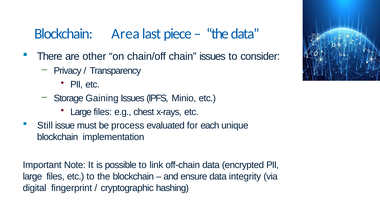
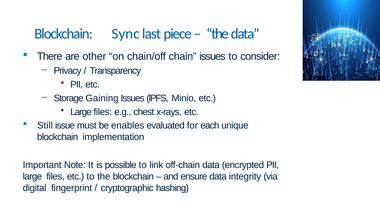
Area: Area -> Sync
process: process -> enables
